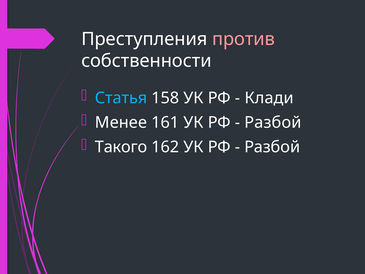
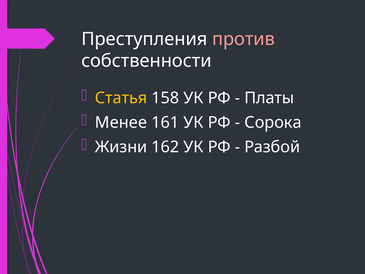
Статья colour: light blue -> yellow
Клади: Клади -> Платы
Разбой at (273, 122): Разбой -> Сорока
Такого: Такого -> Жизни
